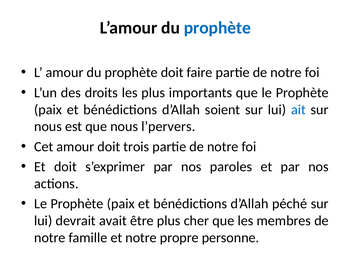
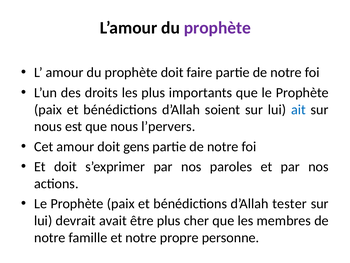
prophète at (217, 28) colour: blue -> purple
trois: trois -> gens
péché: péché -> tester
